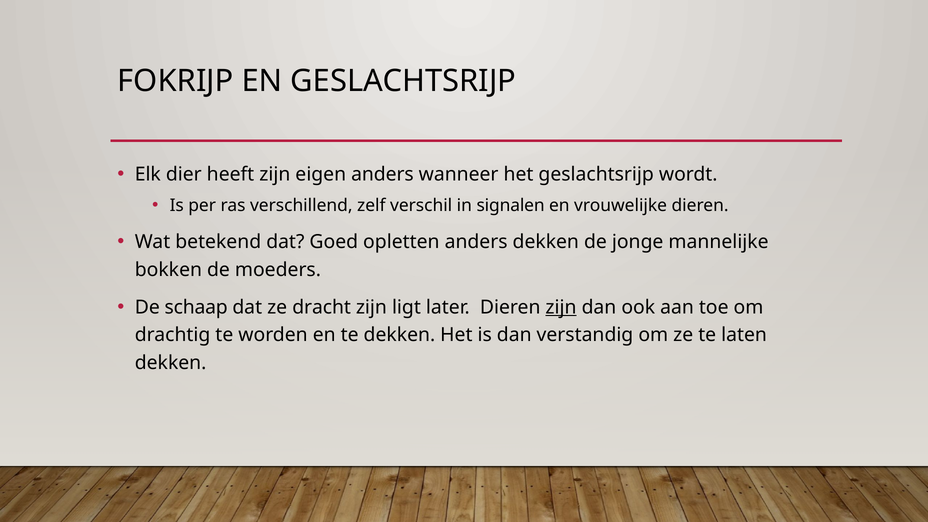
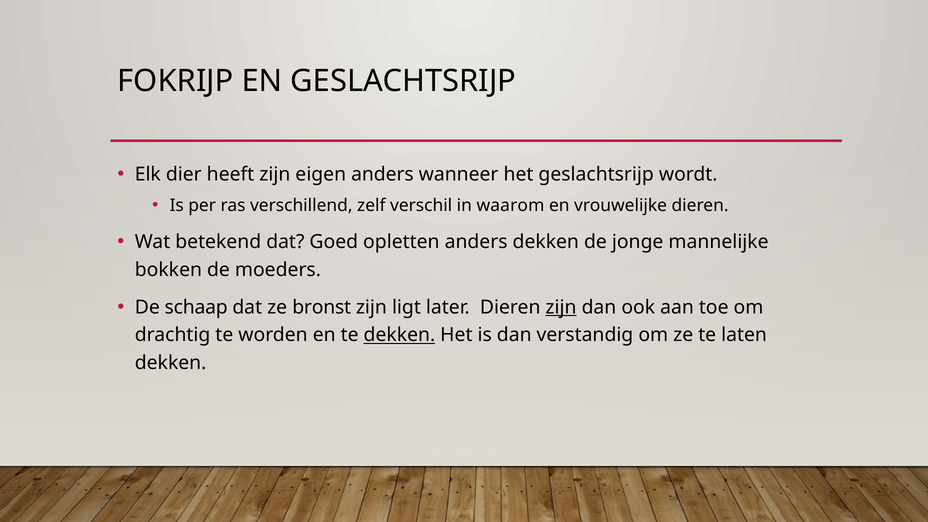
signalen: signalen -> waarom
dracht: dracht -> bronst
dekken at (399, 335) underline: none -> present
